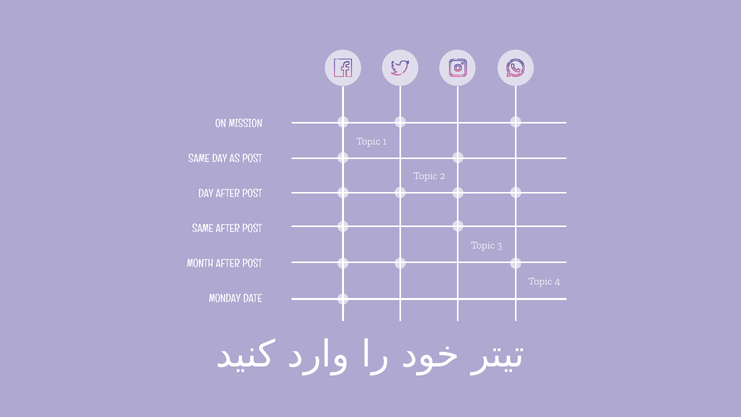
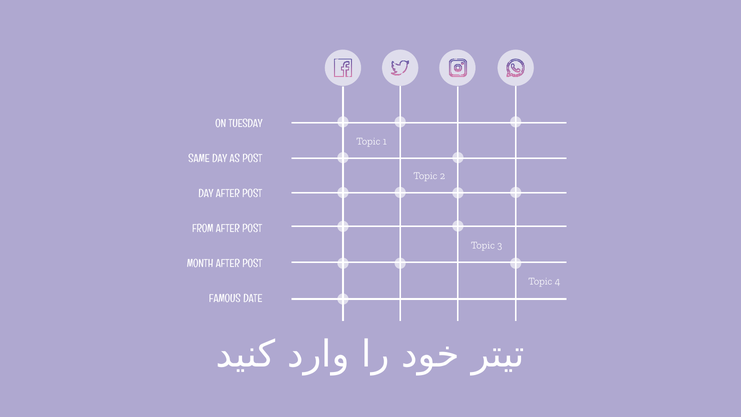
MISSION: MISSION -> TUESDAY
SAME at (203, 228): SAME -> FROM
MONDAY: MONDAY -> FAMOUS
